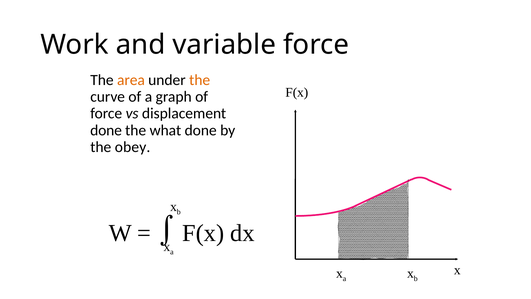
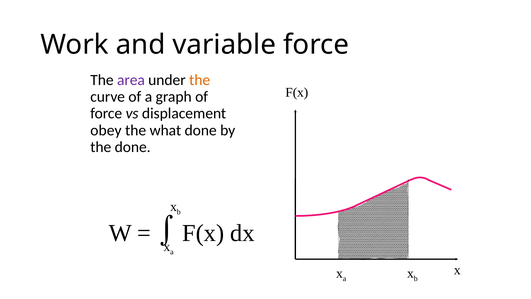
area colour: orange -> purple
done at (106, 130): done -> obey
the obey: obey -> done
